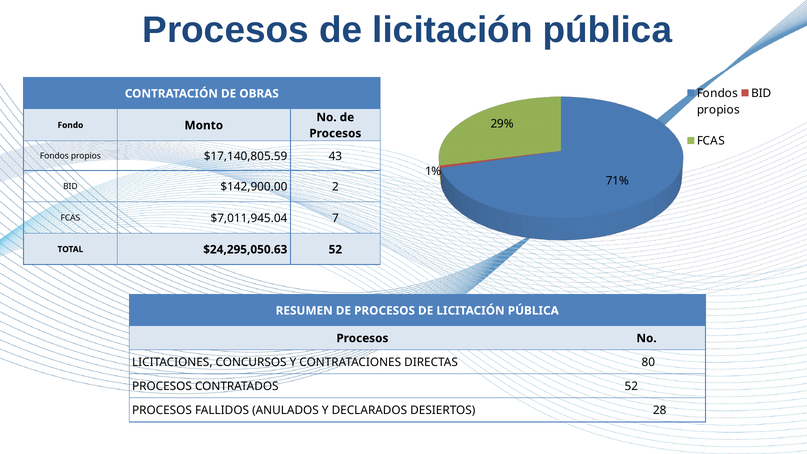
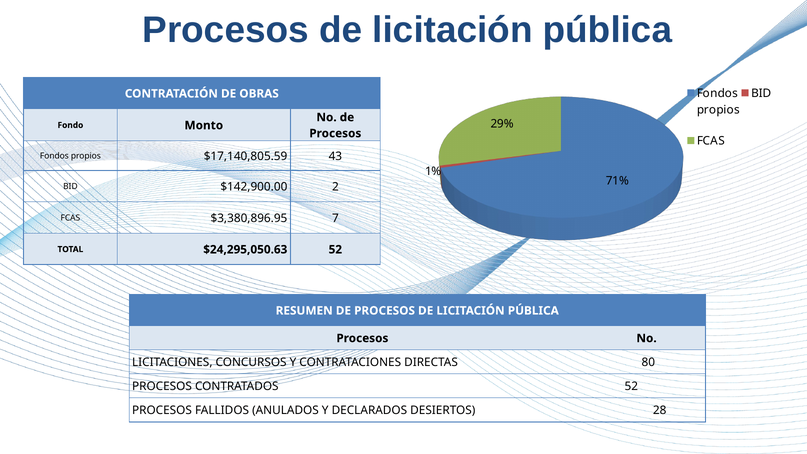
$7,011,945.04: $7,011,945.04 -> $3,380,896.95
